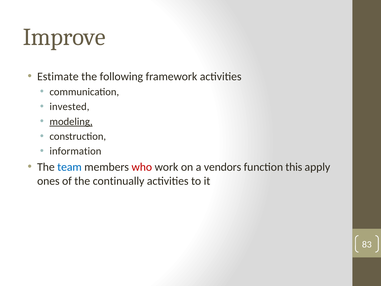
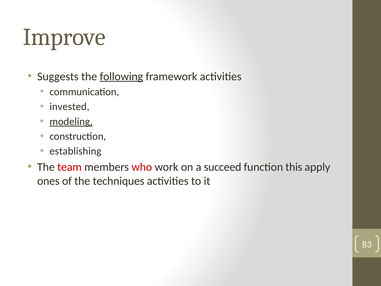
Estimate: Estimate -> Suggests
following underline: none -> present
information: information -> establishing
team colour: blue -> red
vendors: vendors -> succeed
continually: continually -> techniques
